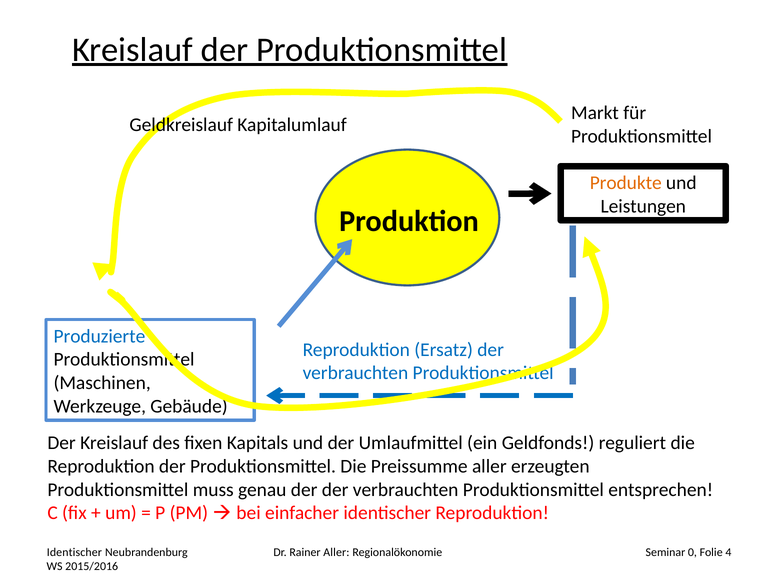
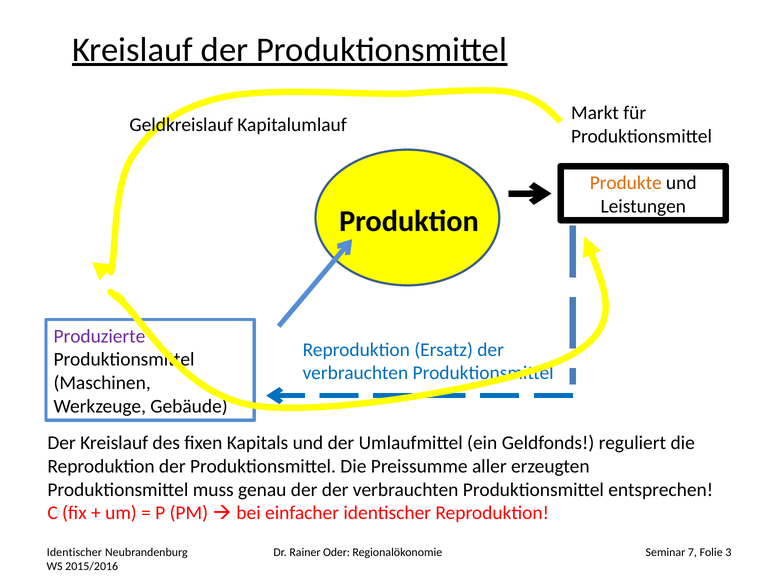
Produzierte colour: blue -> purple
Rainer Aller: Aller -> Oder
0: 0 -> 7
4: 4 -> 3
